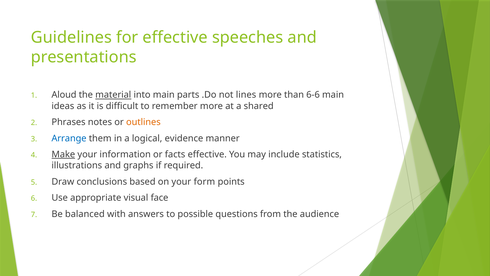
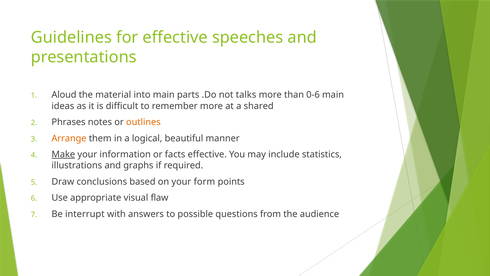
material underline: present -> none
lines: lines -> talks
6-6: 6-6 -> 0-6
Arrange colour: blue -> orange
evidence: evidence -> beautiful
face: face -> flaw
balanced: balanced -> interrupt
